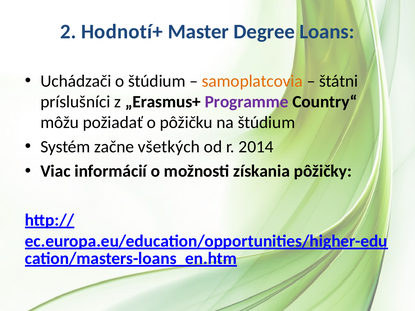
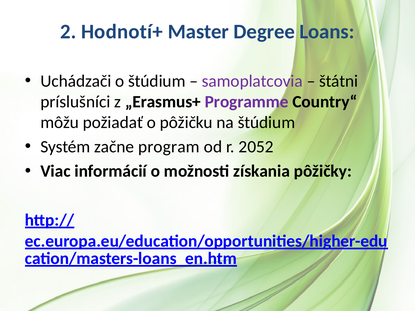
samoplatcovia colour: orange -> purple
všetkých: všetkých -> program
2014: 2014 -> 2052
